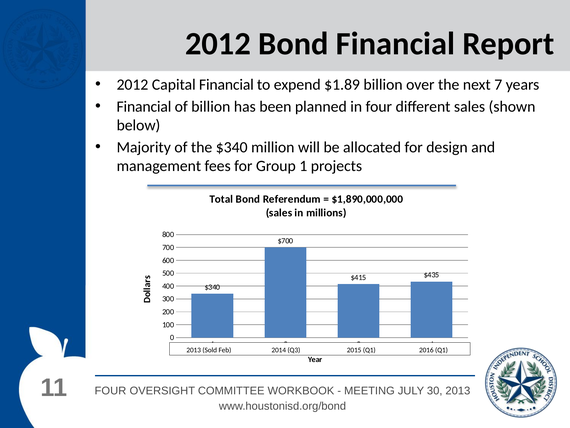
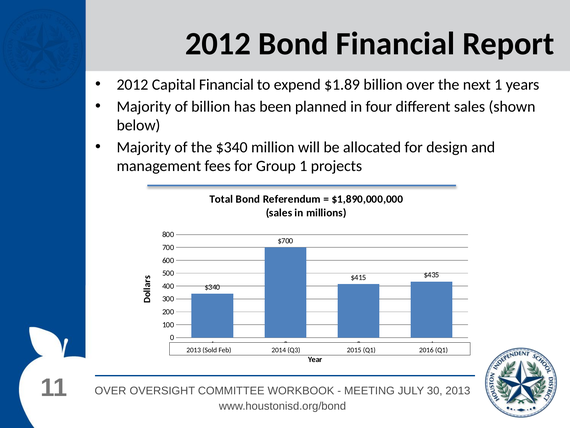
next 7: 7 -> 1
Financial at (144, 106): Financial -> Majority
FOUR at (110, 390): FOUR -> OVER
